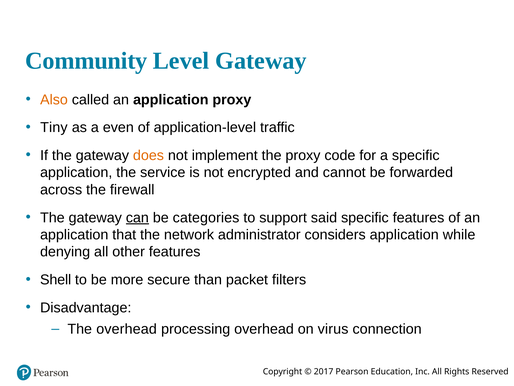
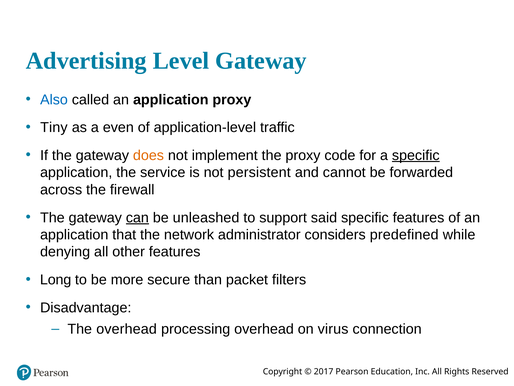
Community: Community -> Advertising
Also colour: orange -> blue
specific at (416, 155) underline: none -> present
encrypted: encrypted -> persistent
categories: categories -> unleashed
considers application: application -> predefined
Shell: Shell -> Long
